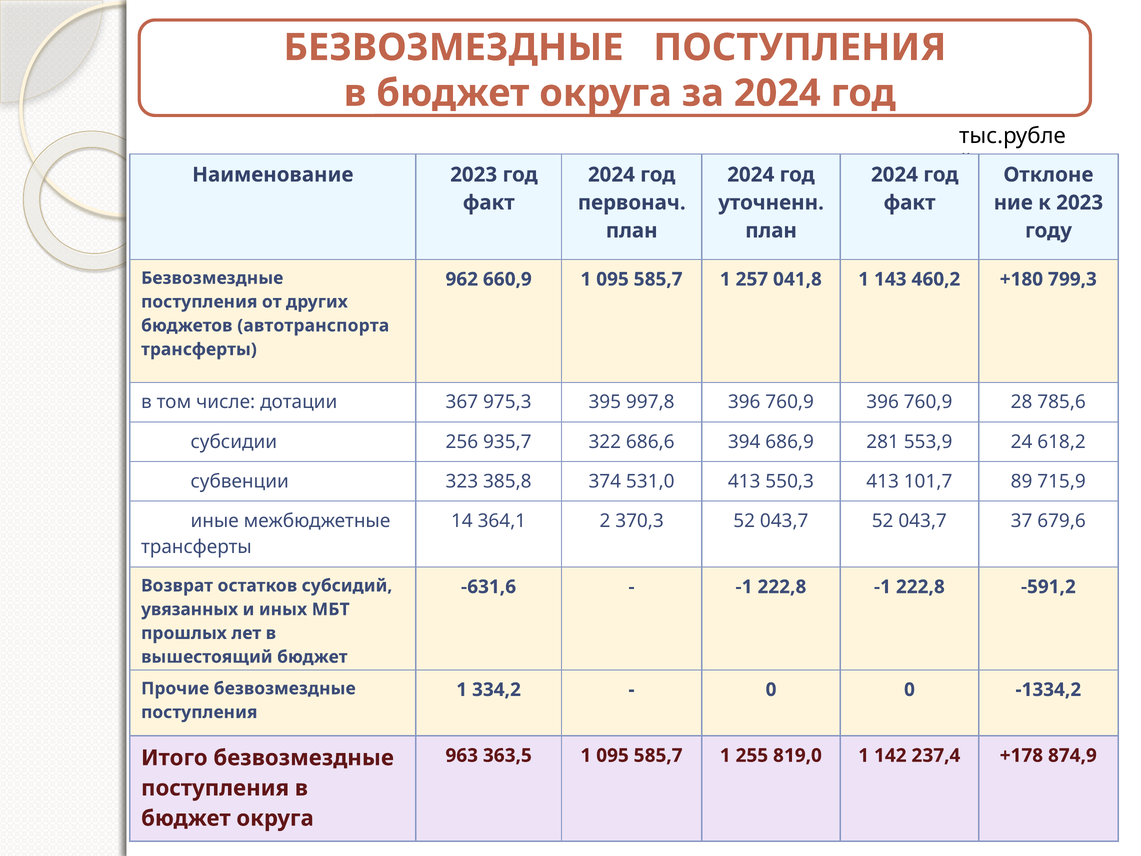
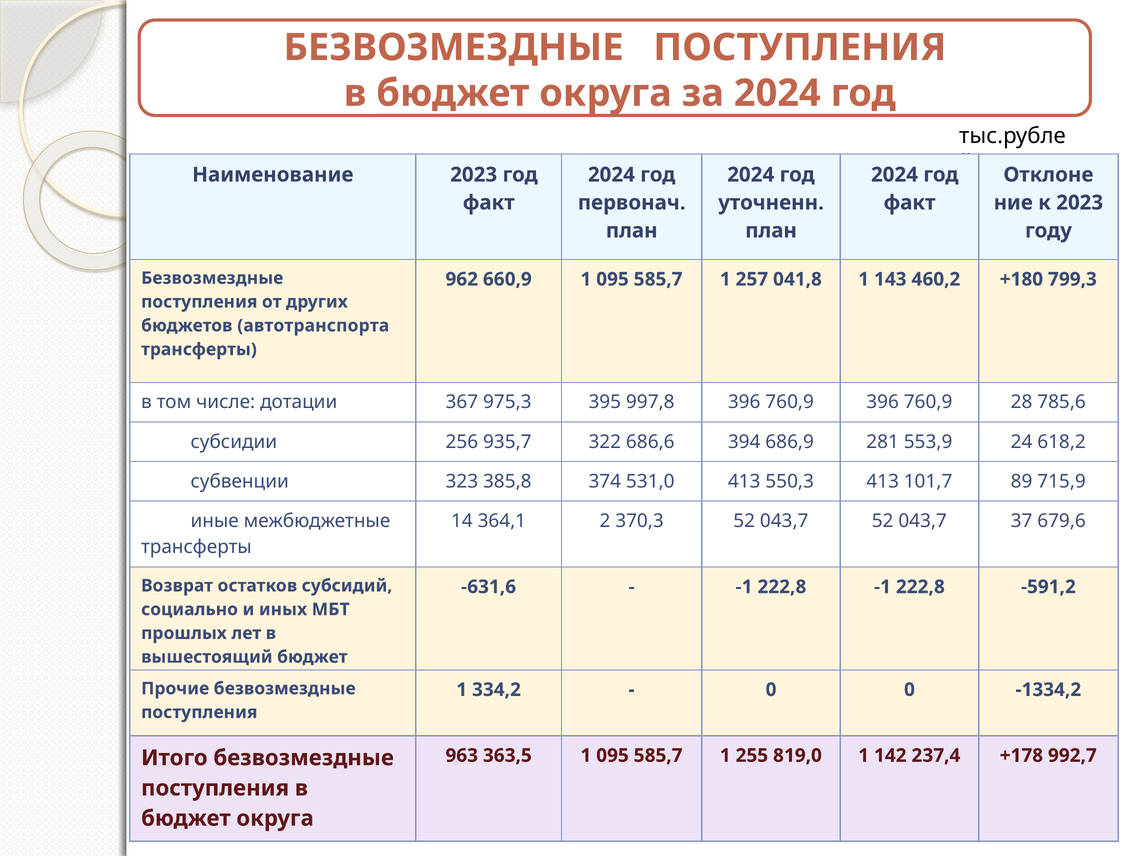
увязанных: увязанных -> социально
874,9: 874,9 -> 992,7
